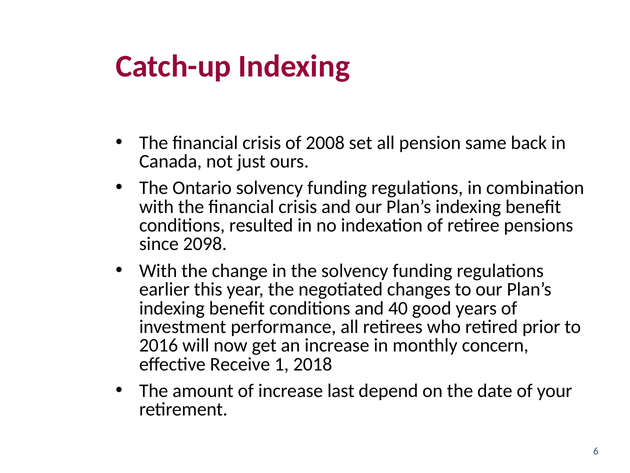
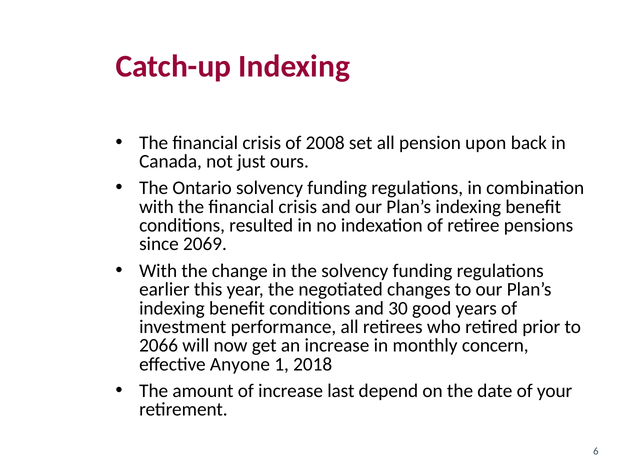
same: same -> upon
2098: 2098 -> 2069
40: 40 -> 30
2016: 2016 -> 2066
Receive: Receive -> Anyone
